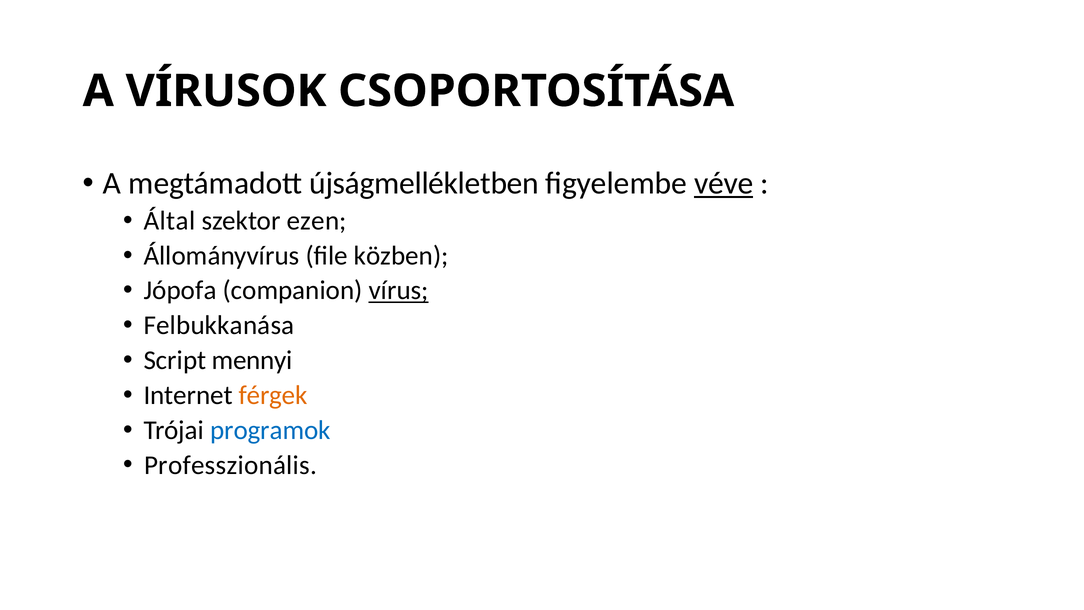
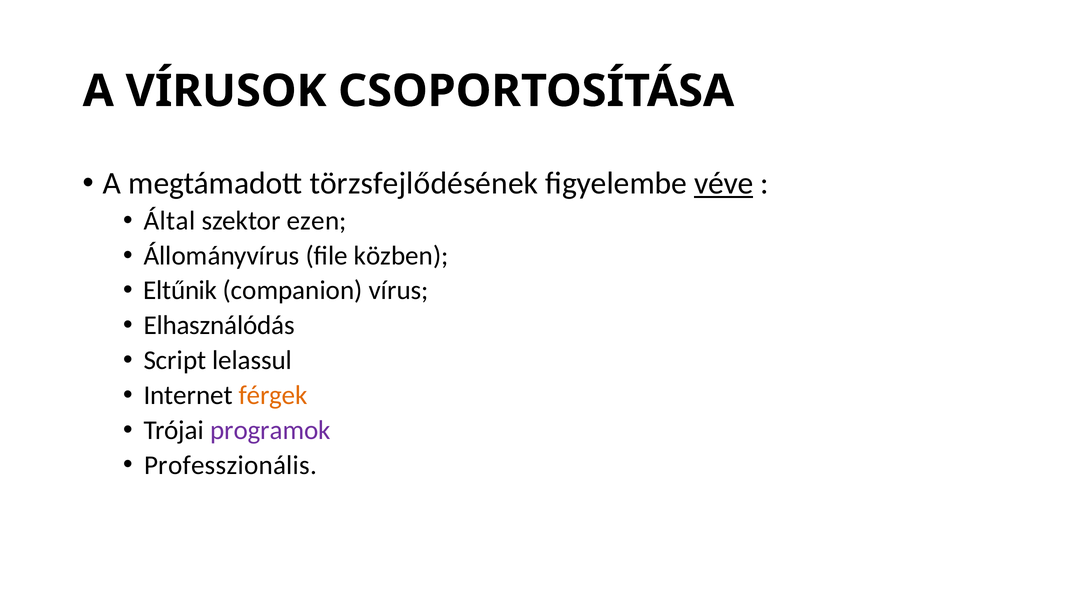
újságmellékletben: újságmellékletben -> törzsfejlődésének
Jópofa: Jópofa -> Eltűnik
vírus underline: present -> none
Felbukkanása: Felbukkanása -> Elhasználódás
mennyi: mennyi -> lelassul
programok colour: blue -> purple
